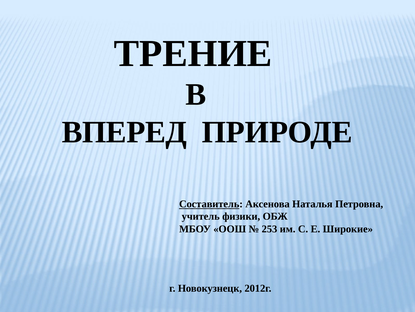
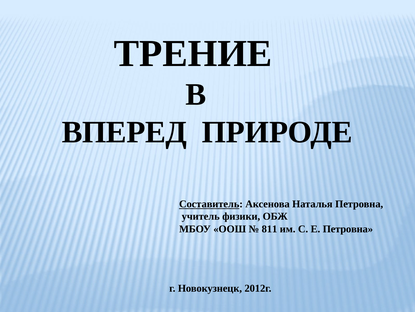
253: 253 -> 811
Е Широкие: Широкие -> Петровна
